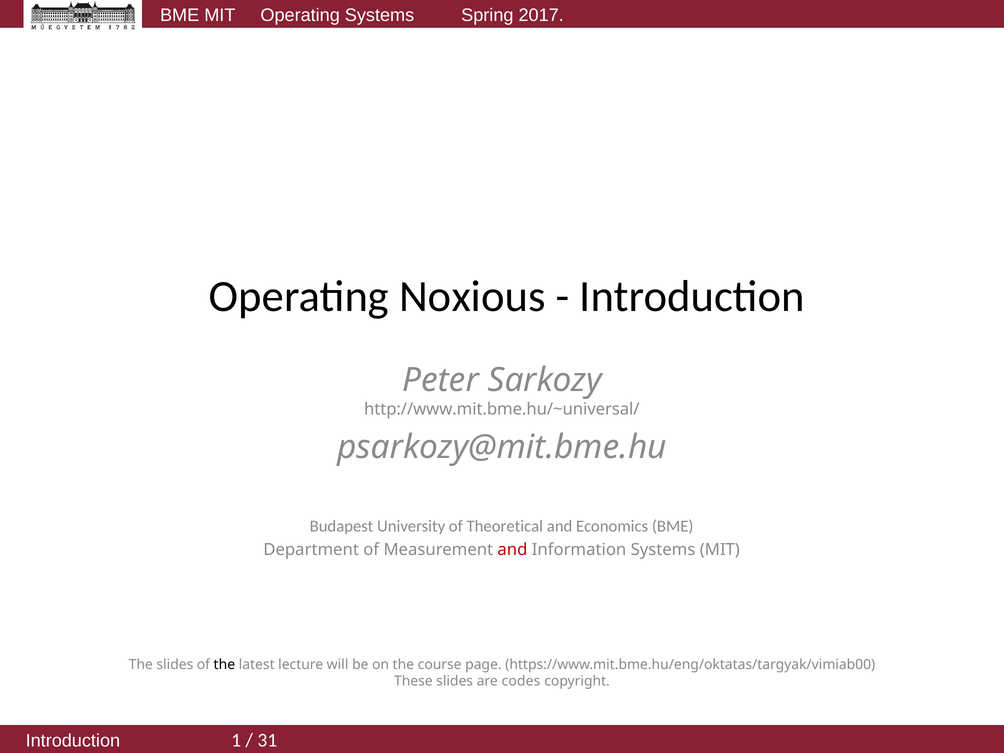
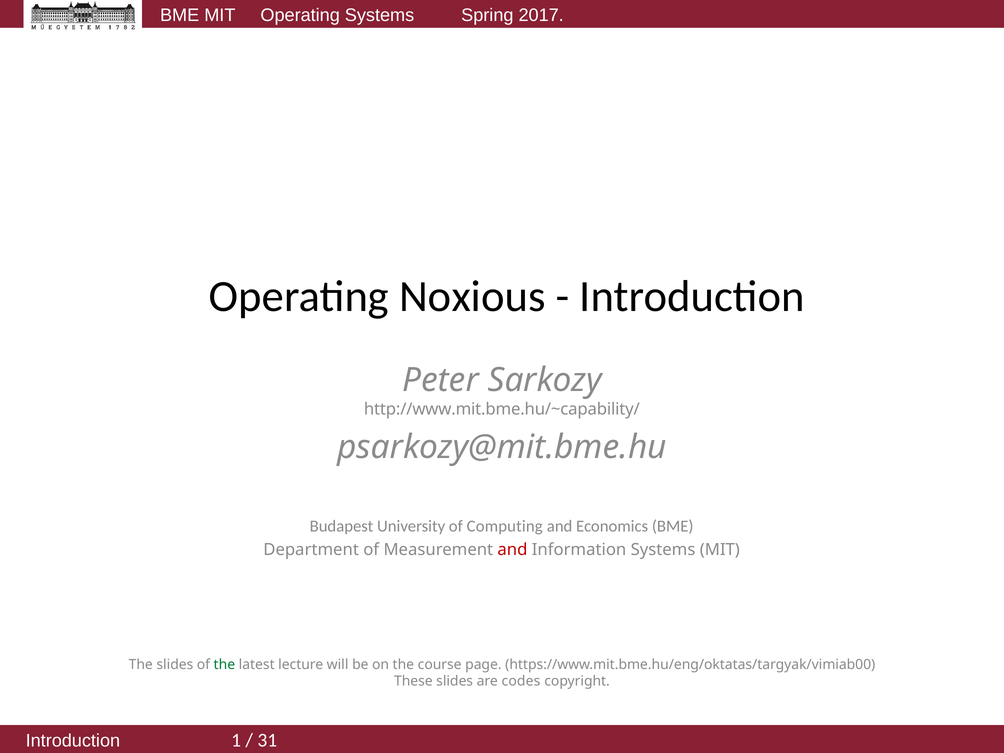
http://www.mit.bme.hu/~universal/: http://www.mit.bme.hu/~universal/ -> http://www.mit.bme.hu/~capability/
Theoretical: Theoretical -> Computing
the at (224, 665) colour: black -> green
